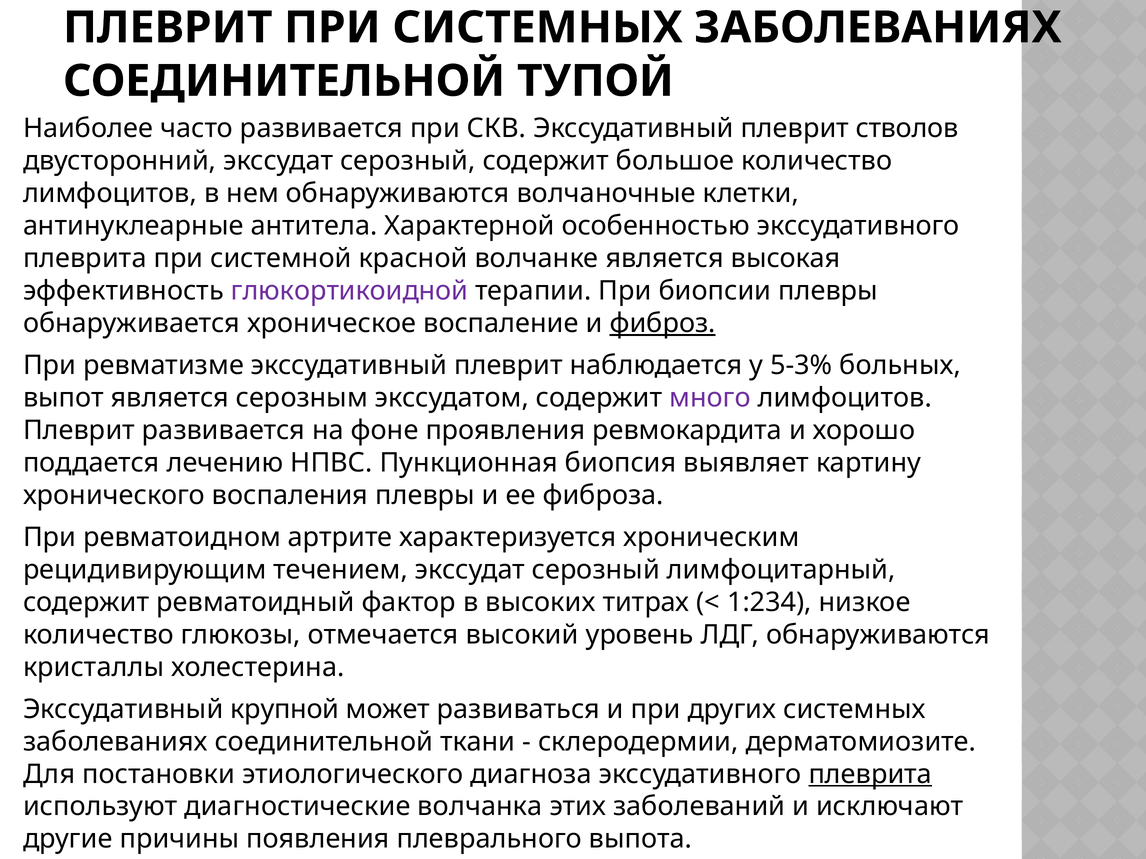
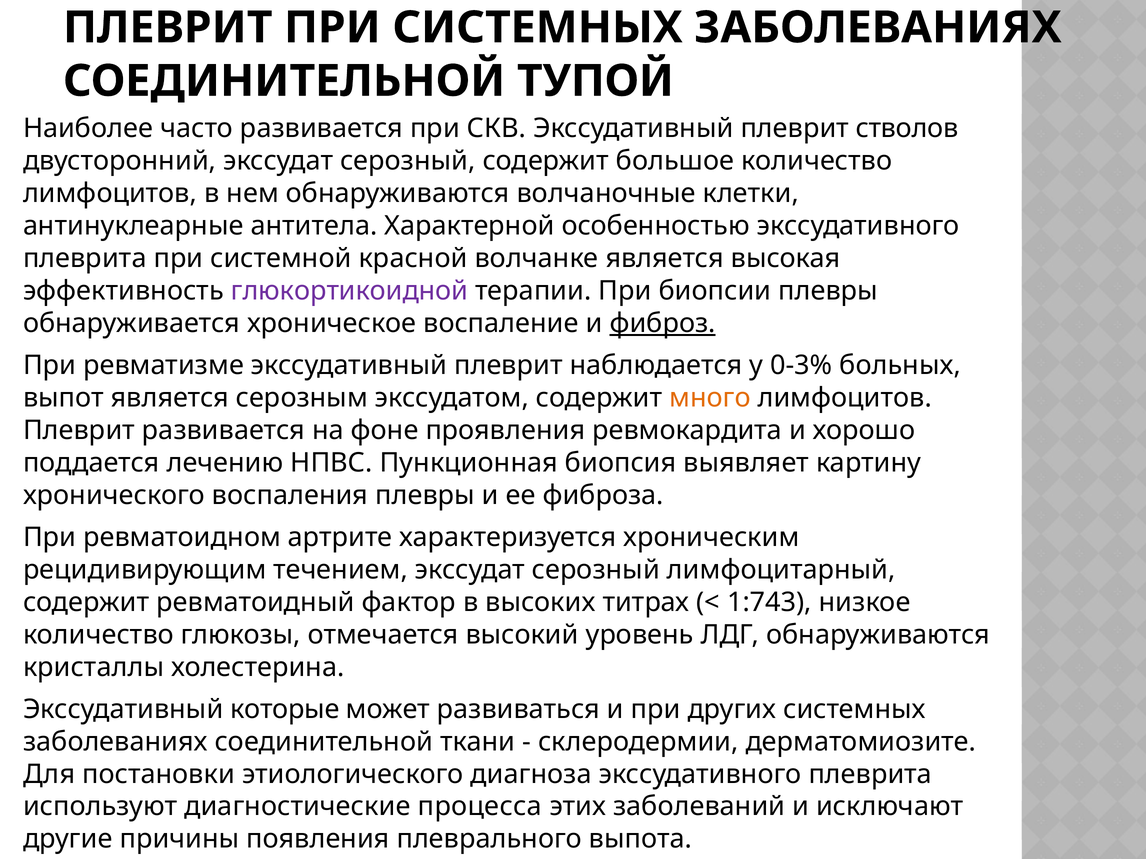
5-3%: 5-3% -> 0-3%
много colour: purple -> orange
1:234: 1:234 -> 1:743
крупной: крупной -> которые
плеврита at (870, 775) underline: present -> none
волчанка: волчанка -> процесса
